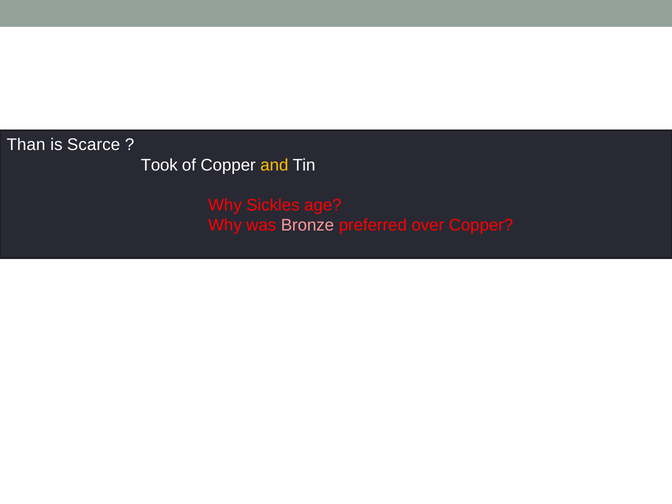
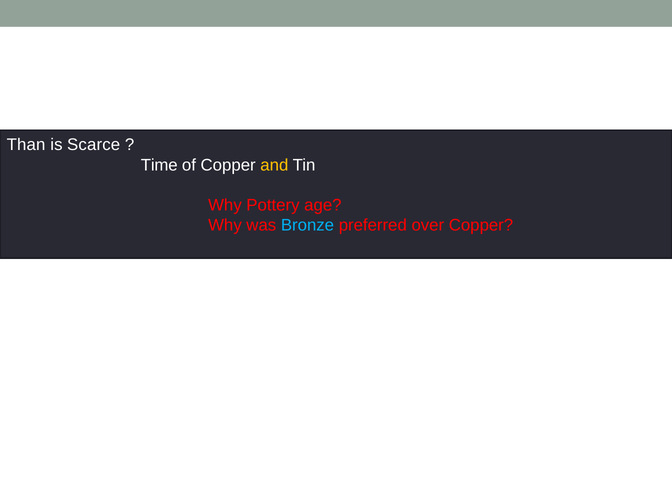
Took: Took -> Time
Sickles: Sickles -> Pottery
Bronze colour: pink -> light blue
